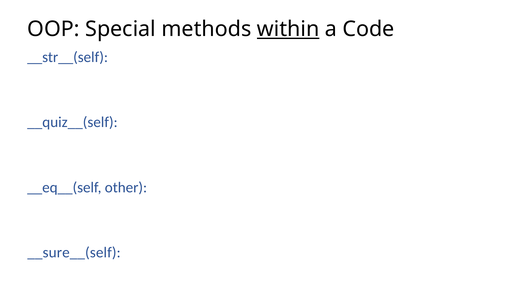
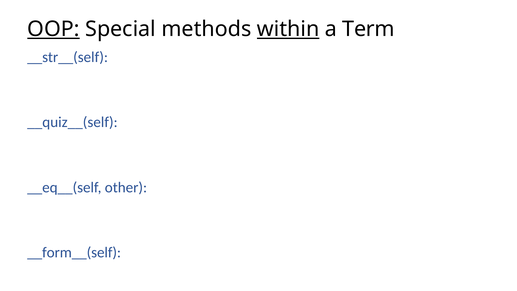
OOP underline: none -> present
Code: Code -> Term
__sure__(self: __sure__(self -> __form__(self
